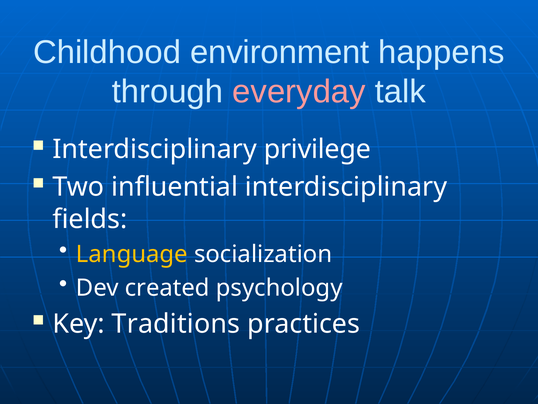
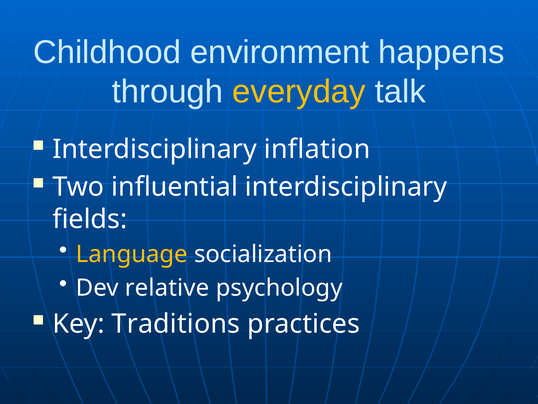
everyday colour: pink -> yellow
privilege: privilege -> inflation
created: created -> relative
